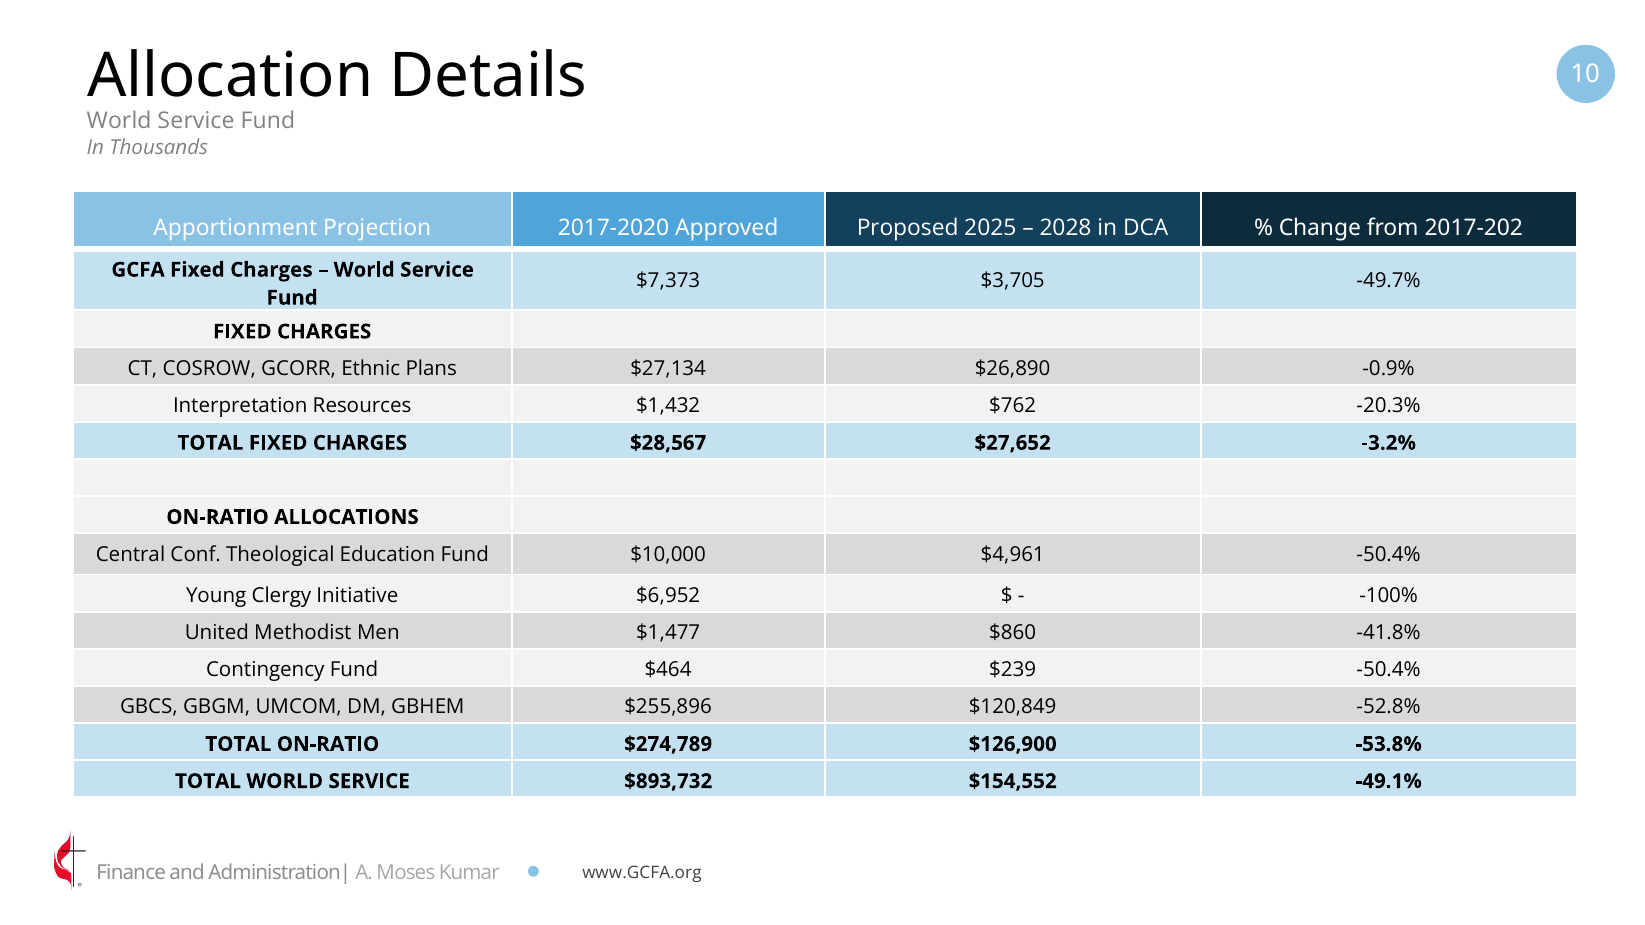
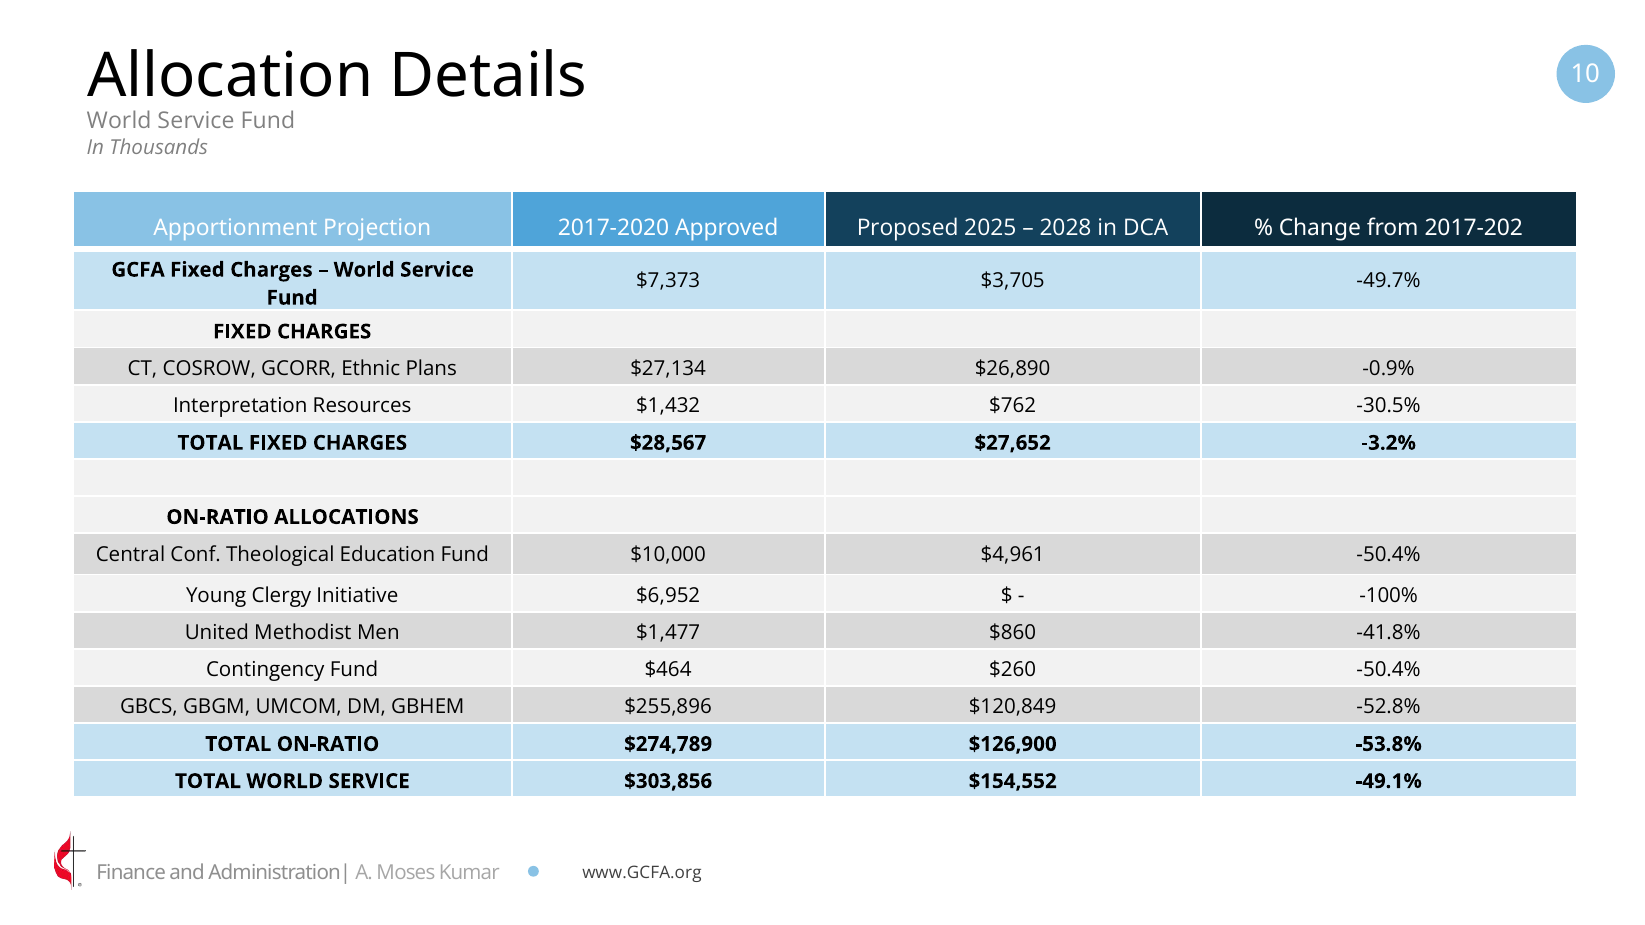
-20.3%: -20.3% -> -30.5%
$239: $239 -> $260
$893,732: $893,732 -> $303,856
